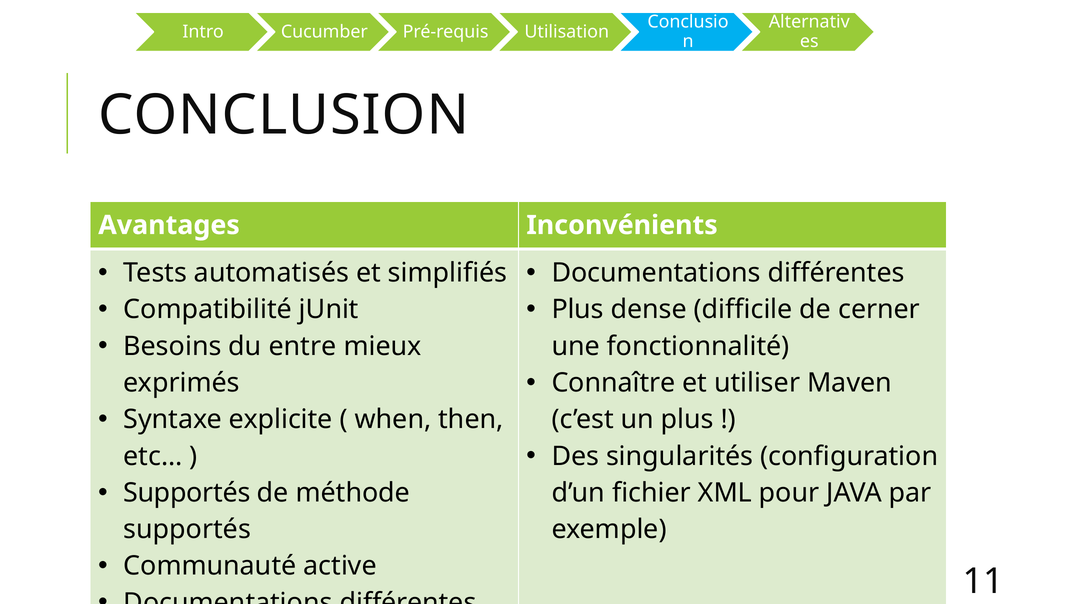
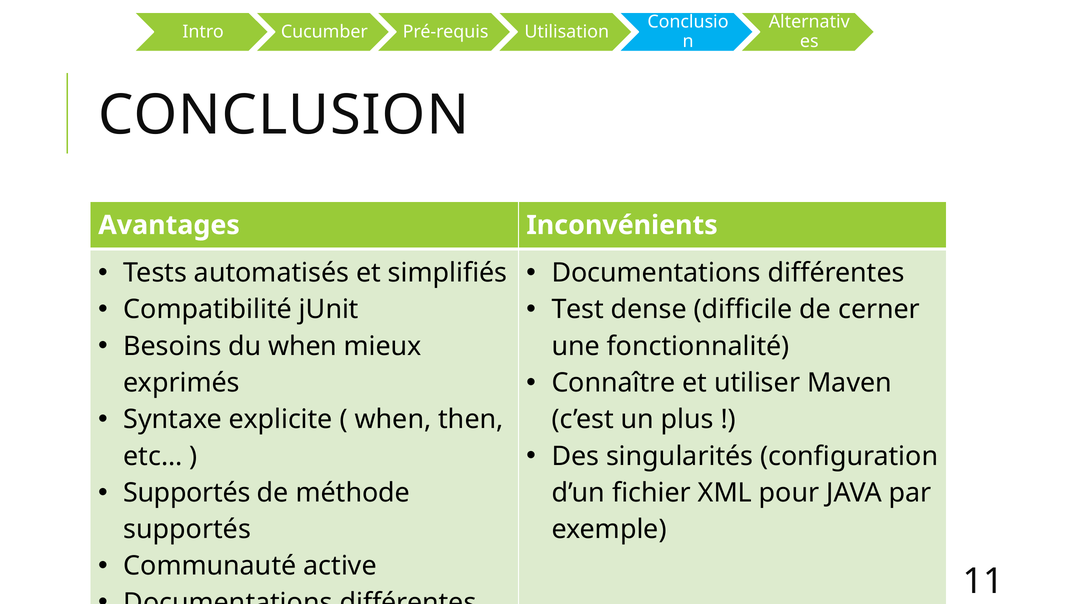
Plus at (578, 310): Plus -> Test
du entre: entre -> when
